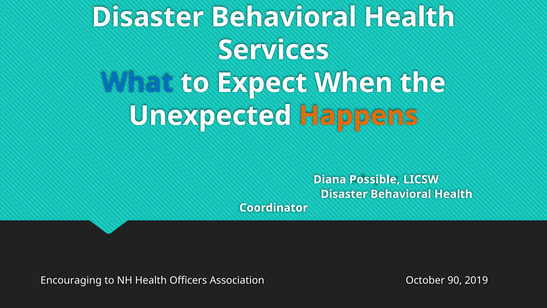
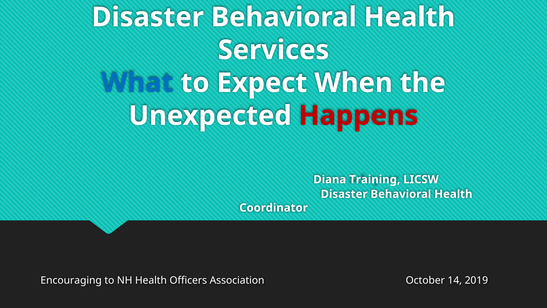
Happens colour: orange -> red
Possible: Possible -> Training
90: 90 -> 14
